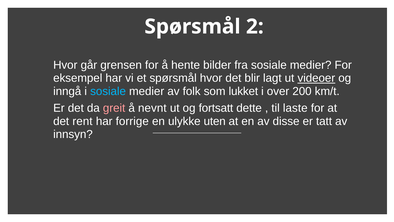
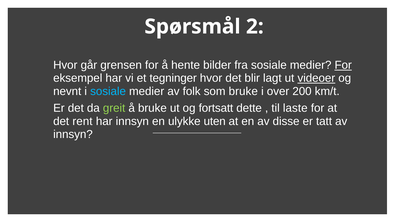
For at (343, 65) underline: none -> present
et spørsmål: spørsmål -> tegninger
inngå: inngå -> nevnt
som lukket: lukket -> bruke
greit colour: pink -> light green
å nevnt: nevnt -> bruke
har forrige: forrige -> innsyn
